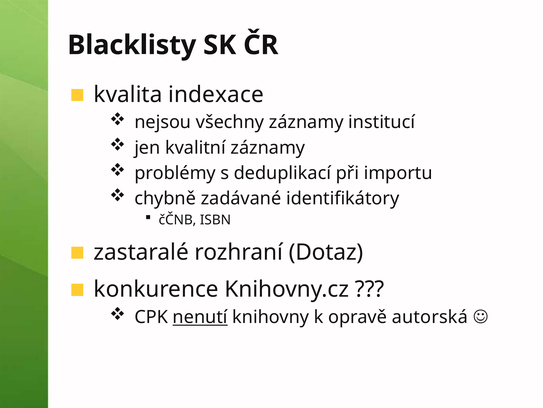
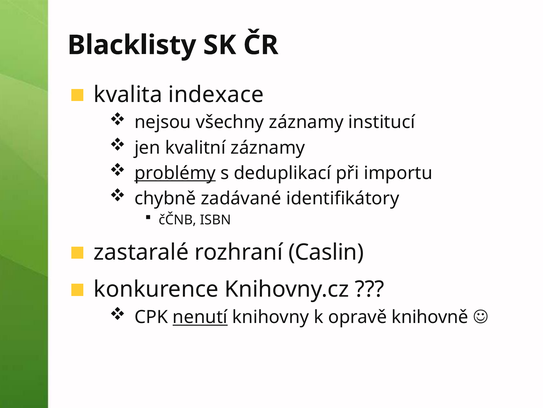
problémy underline: none -> present
Dotaz: Dotaz -> Caslin
autorská: autorská -> knihovně
